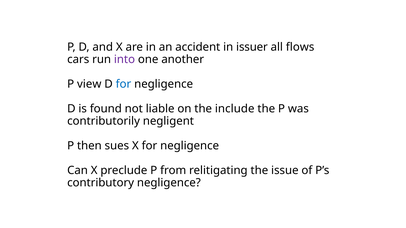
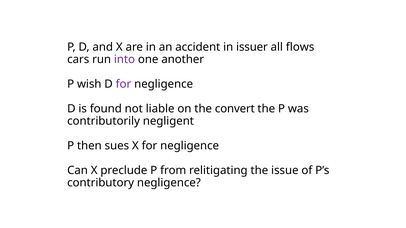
view: view -> wish
for at (123, 84) colour: blue -> purple
include: include -> convert
